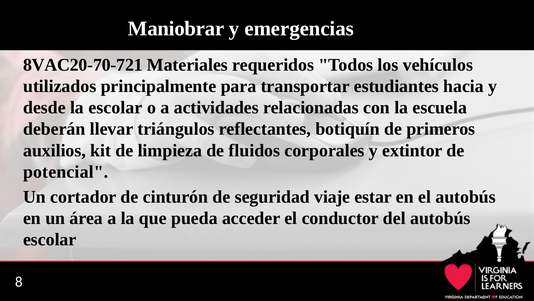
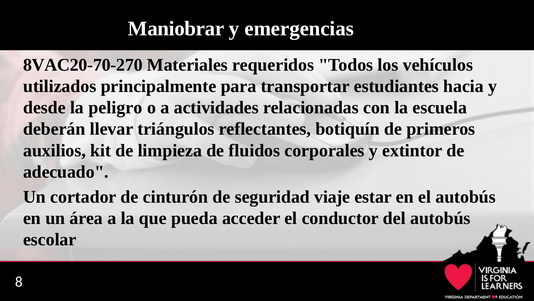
8VAC20-70-721: 8VAC20-70-721 -> 8VAC20-70-270
la escolar: escolar -> peligro
potencial: potencial -> adecuado
